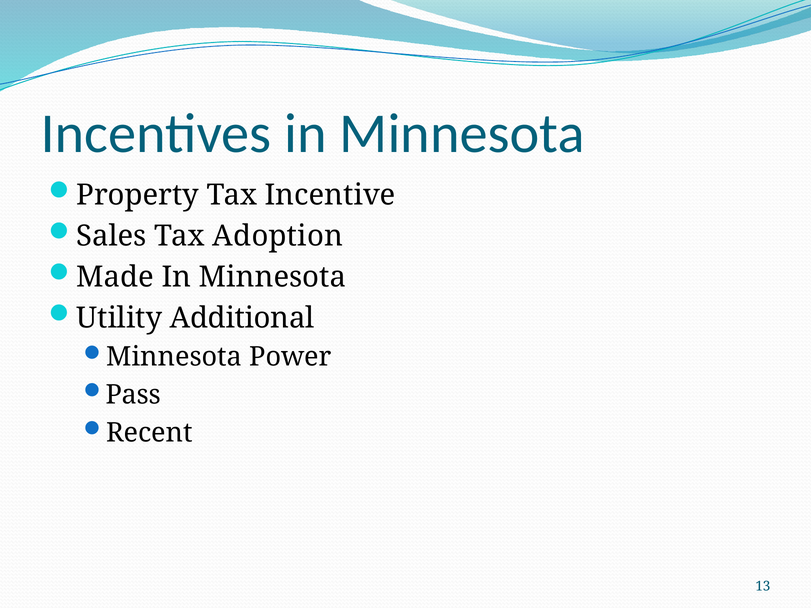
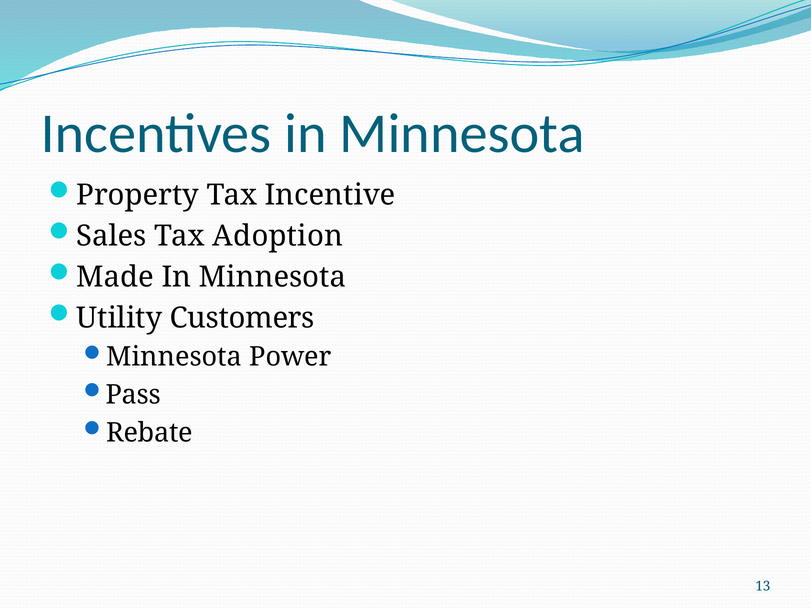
Additional: Additional -> Customers
Recent: Recent -> Rebate
